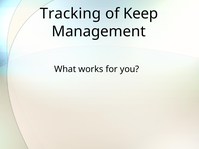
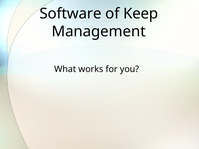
Tracking: Tracking -> Software
